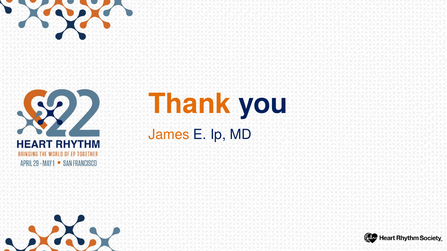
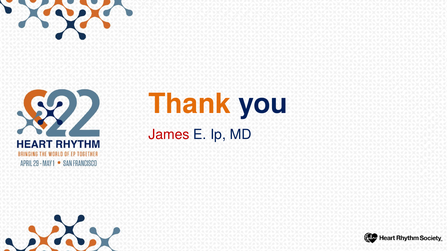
James colour: orange -> red
